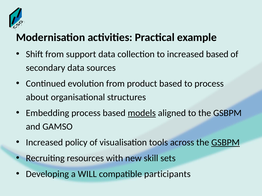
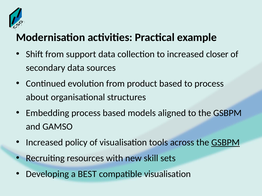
increased based: based -> closer
models underline: present -> none
WILL: WILL -> BEST
compatible participants: participants -> visualisation
